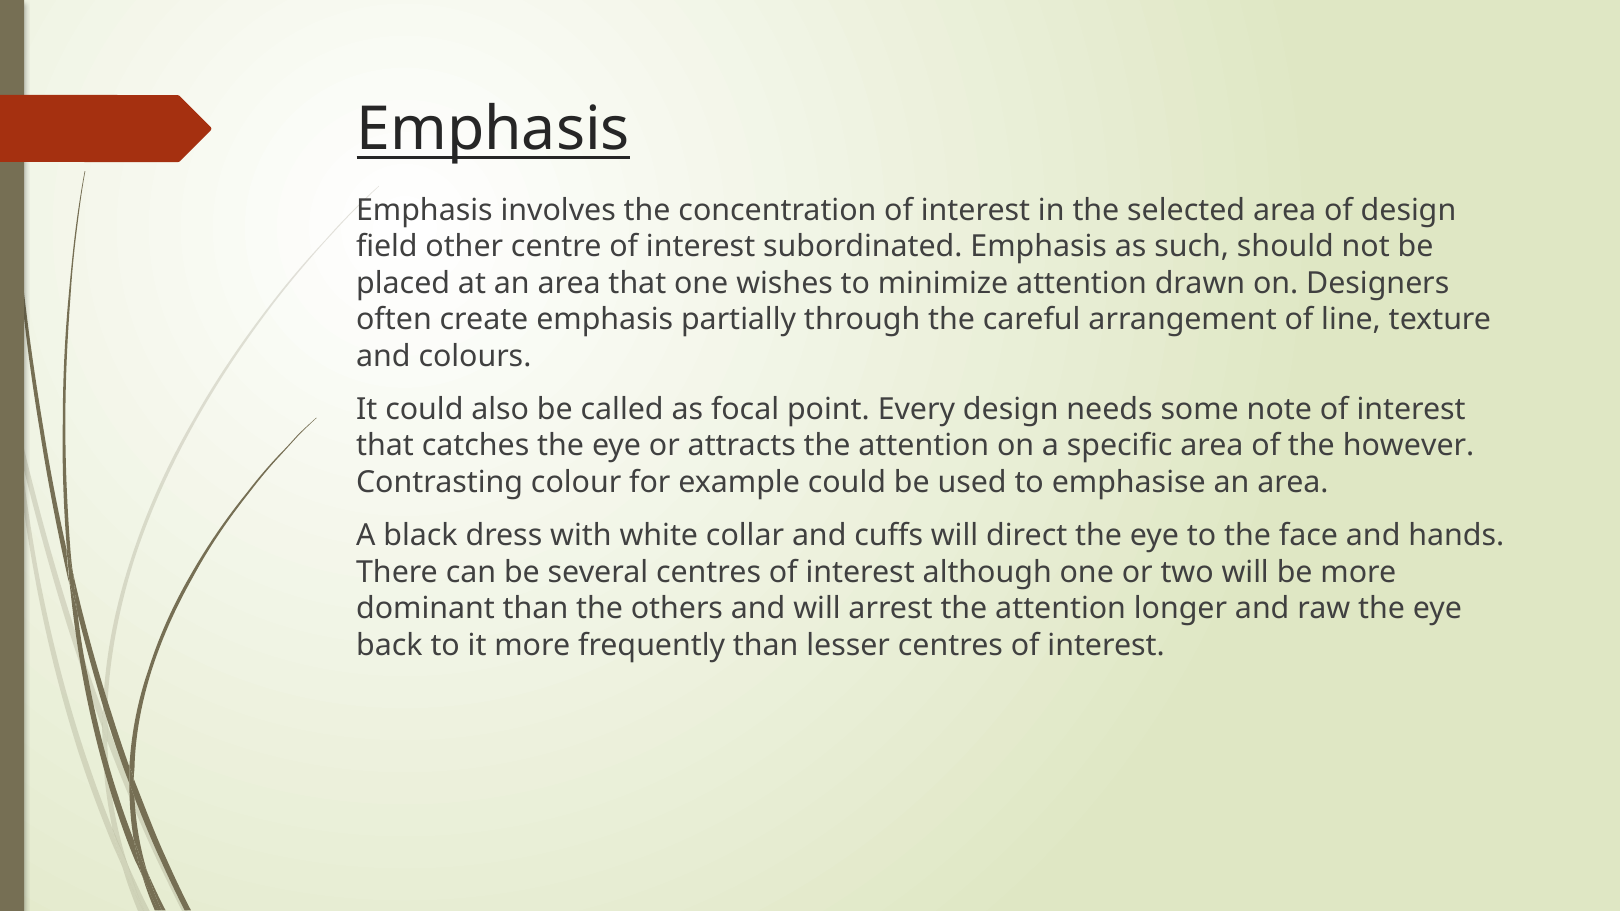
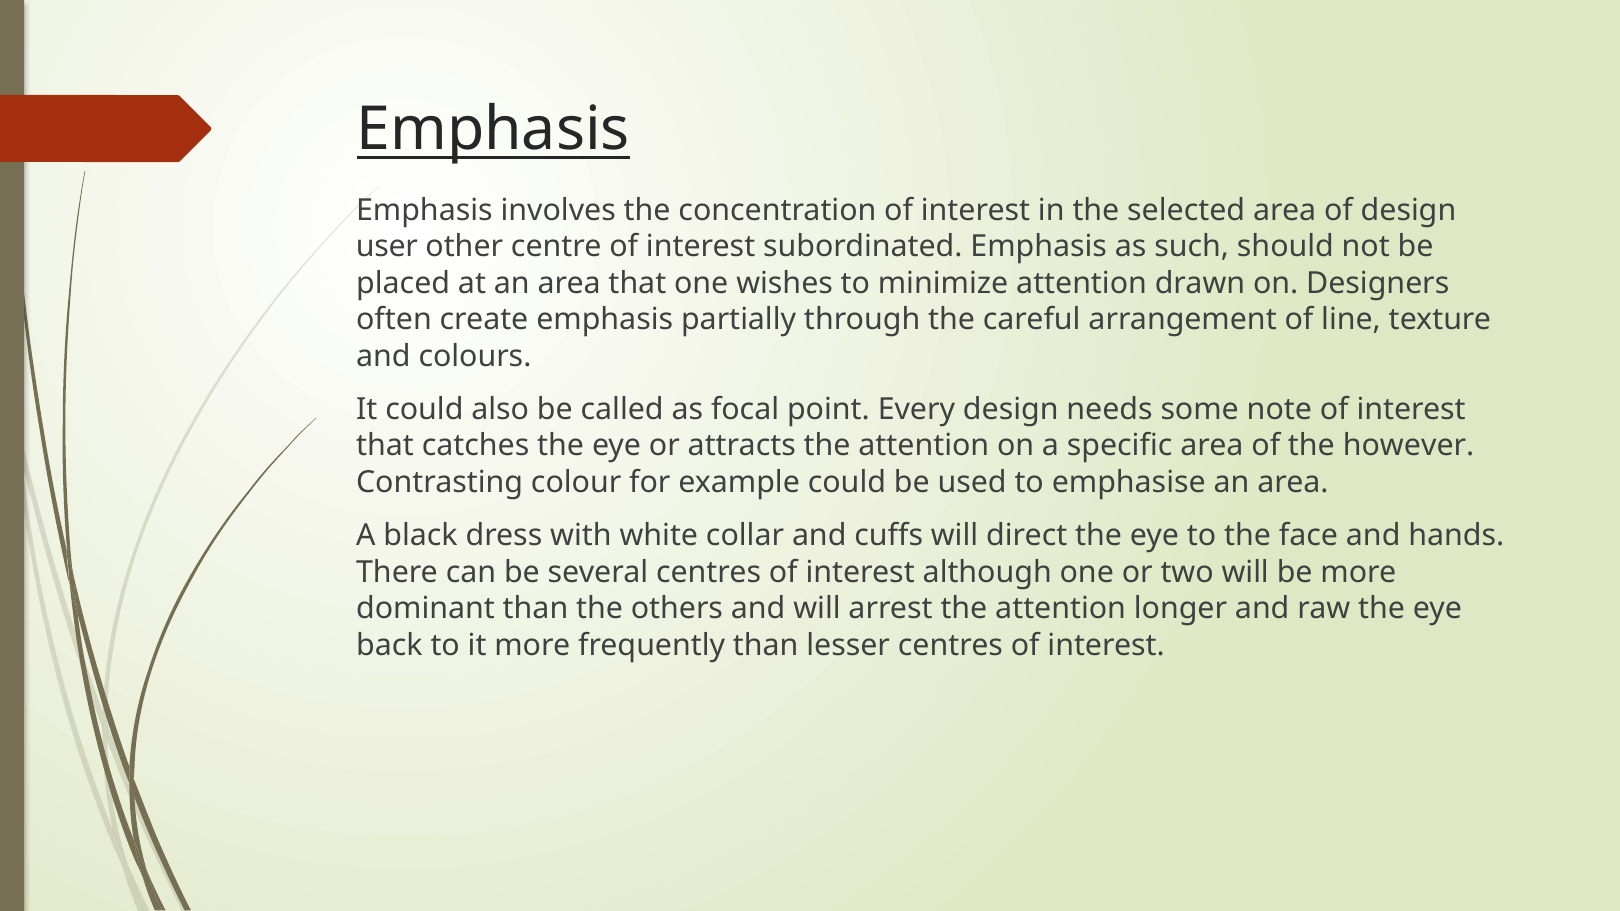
field: field -> user
